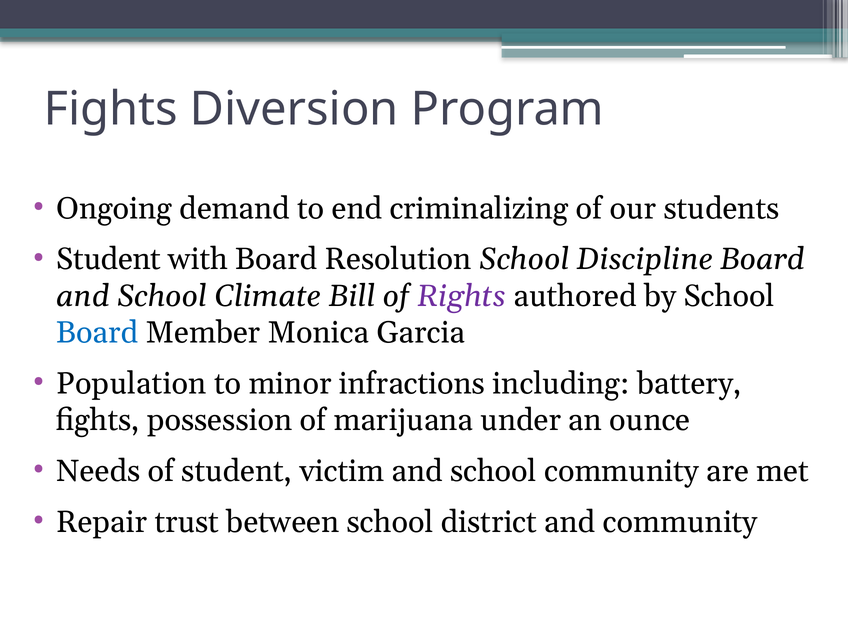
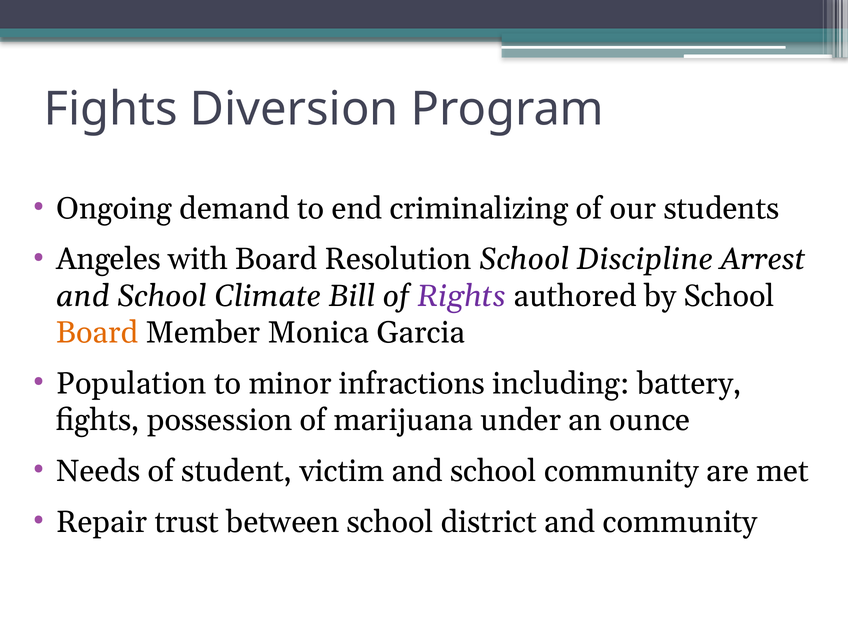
Student at (109, 259): Student -> Angeles
Discipline Board: Board -> Arrest
Board at (97, 333) colour: blue -> orange
